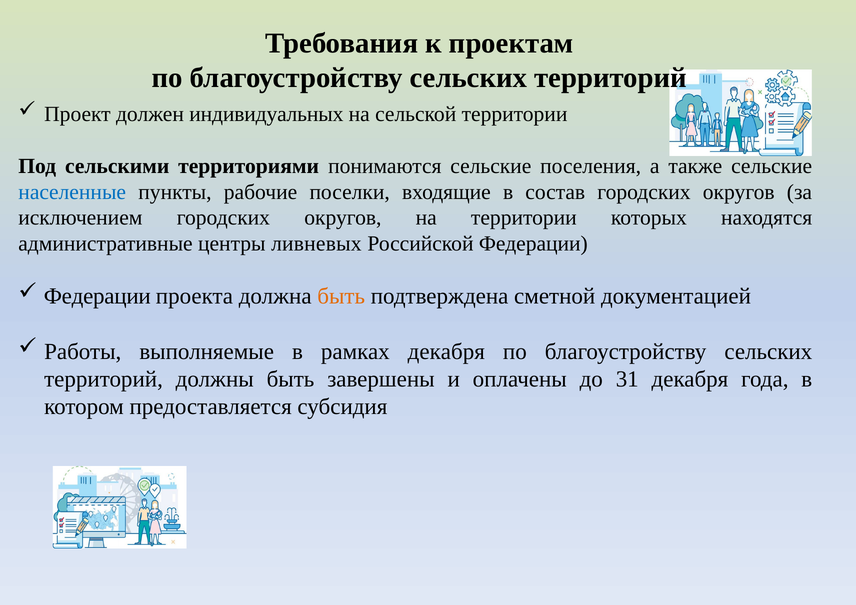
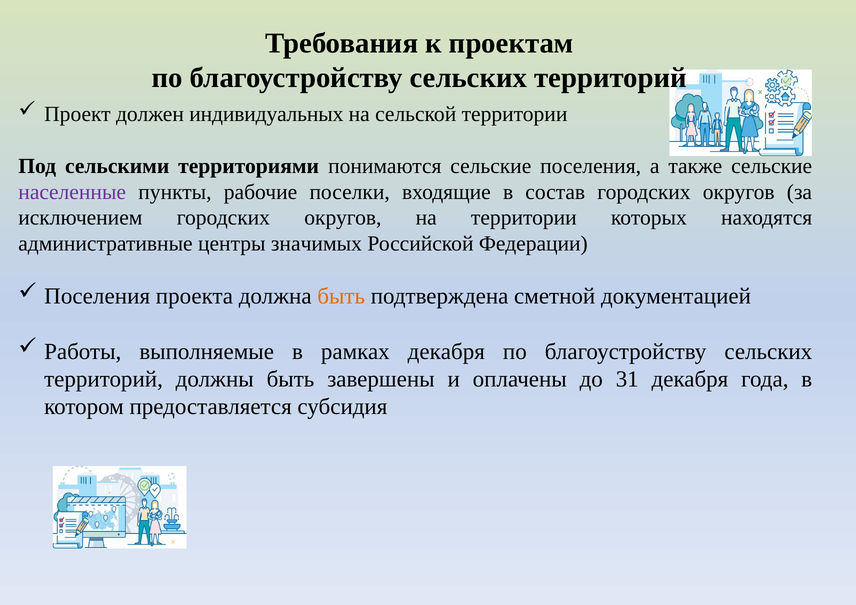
населенные colour: blue -> purple
ливневых: ливневых -> значимых
Федерации at (97, 296): Федерации -> Поселения
